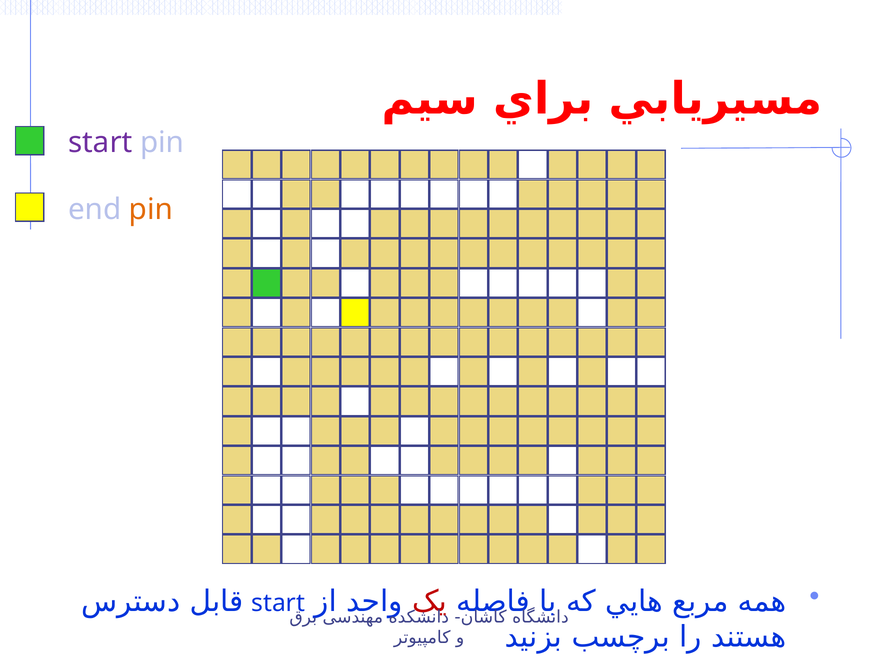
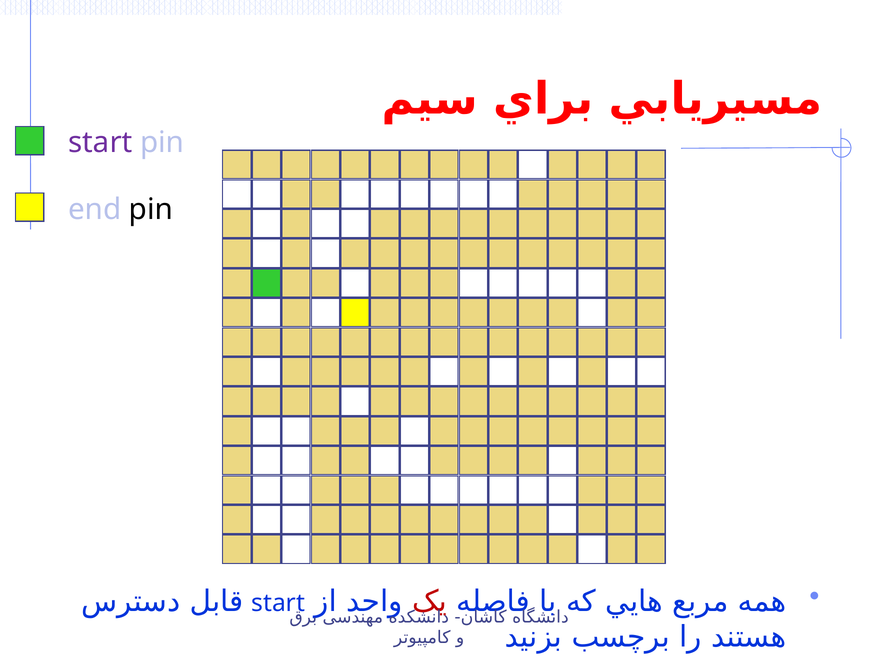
pin at (151, 209) colour: orange -> black
